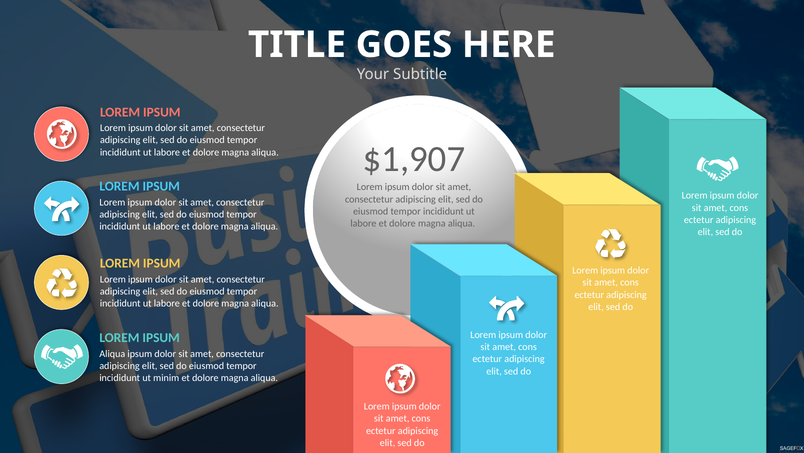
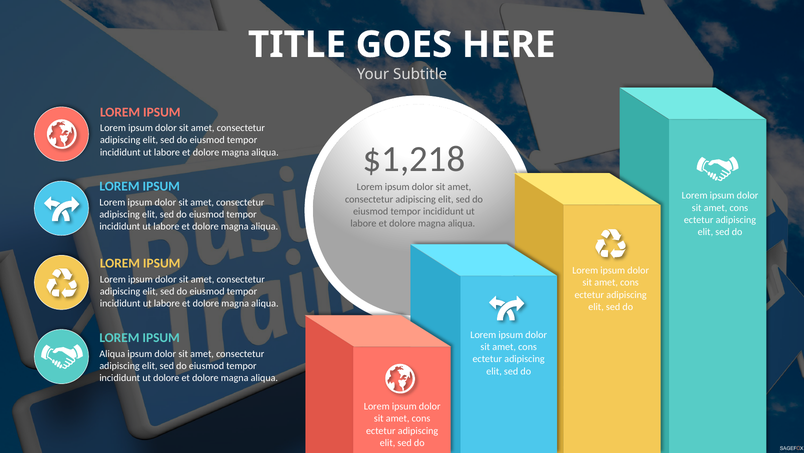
$1,907: $1,907 -> $1,218
ut minim: minim -> dolore
